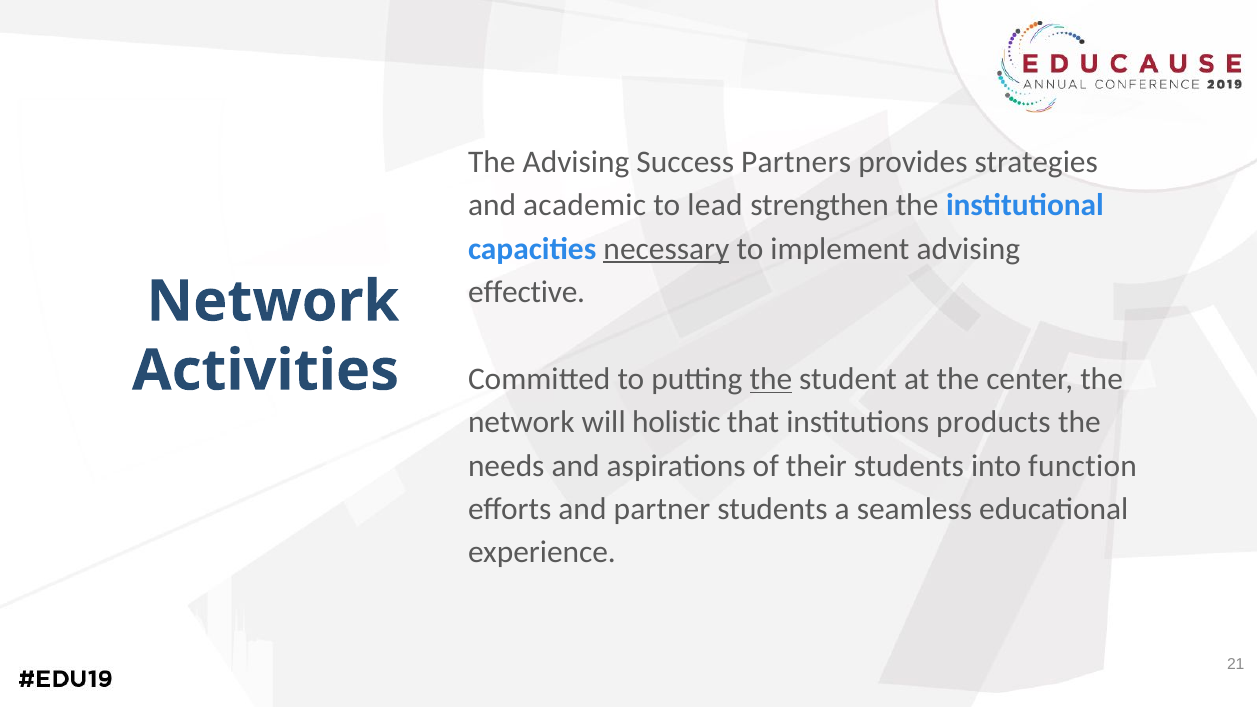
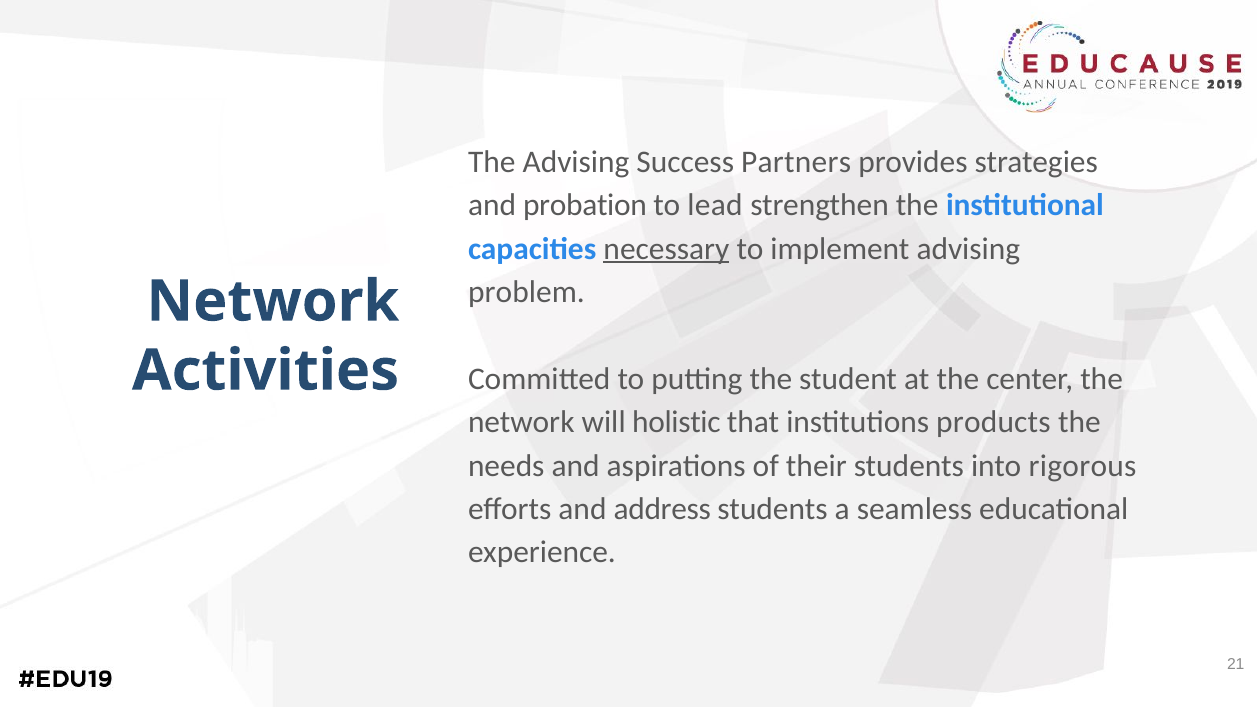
academic: academic -> probation
effective: effective -> problem
the at (771, 379) underline: present -> none
function: function -> rigorous
partner: partner -> address
